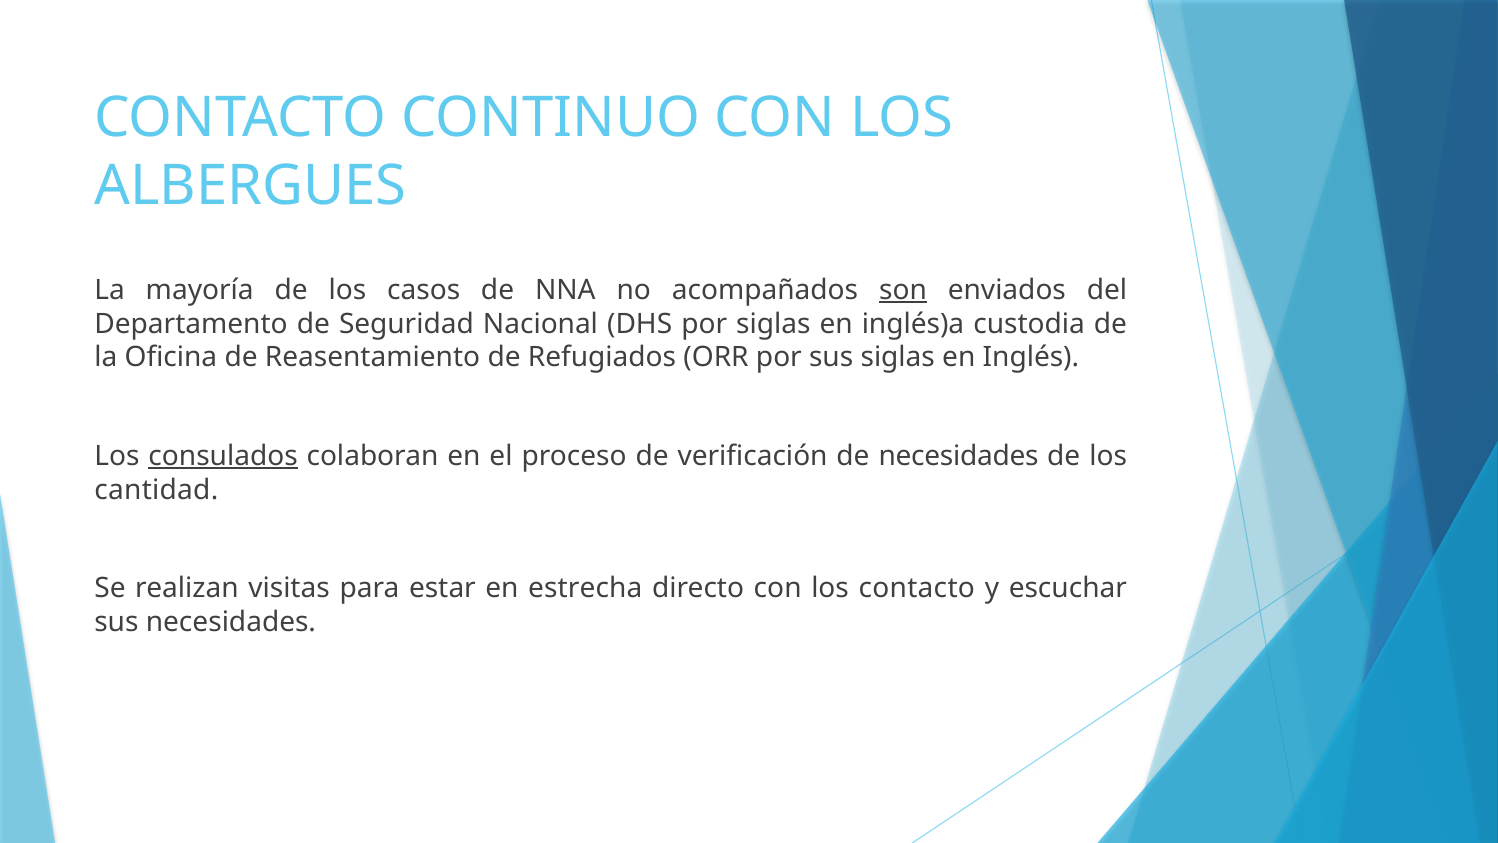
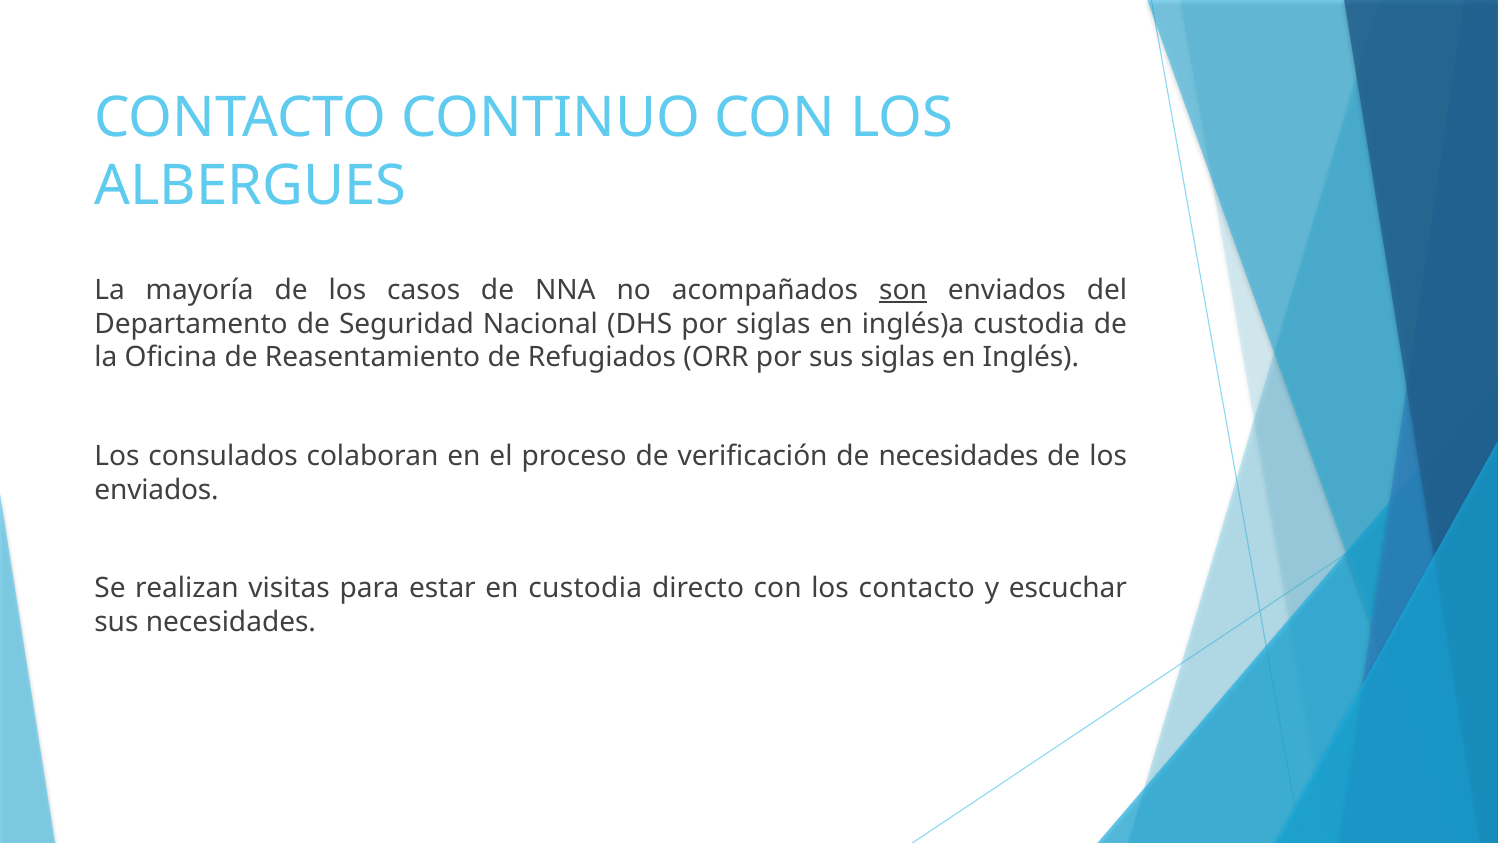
consulados underline: present -> none
cantidad at (156, 490): cantidad -> enviados
en estrecha: estrecha -> custodia
